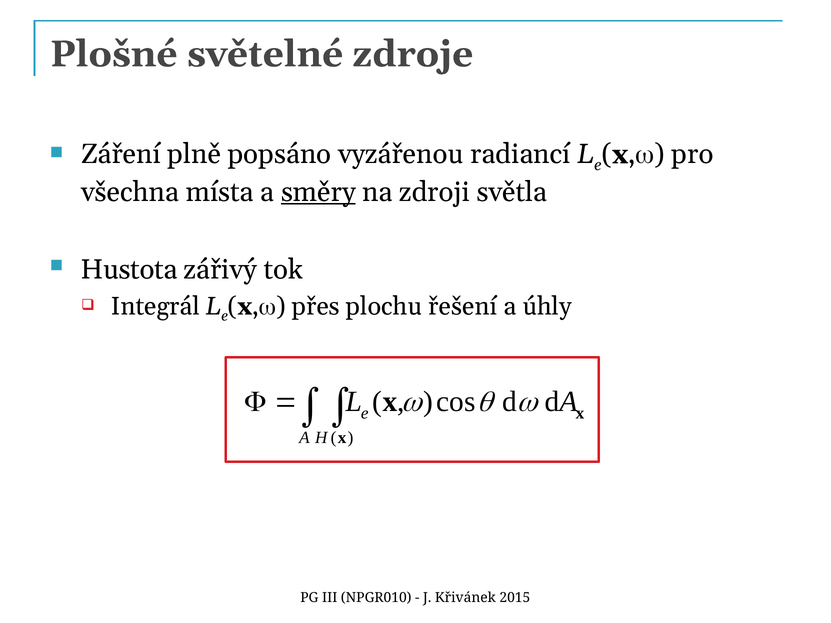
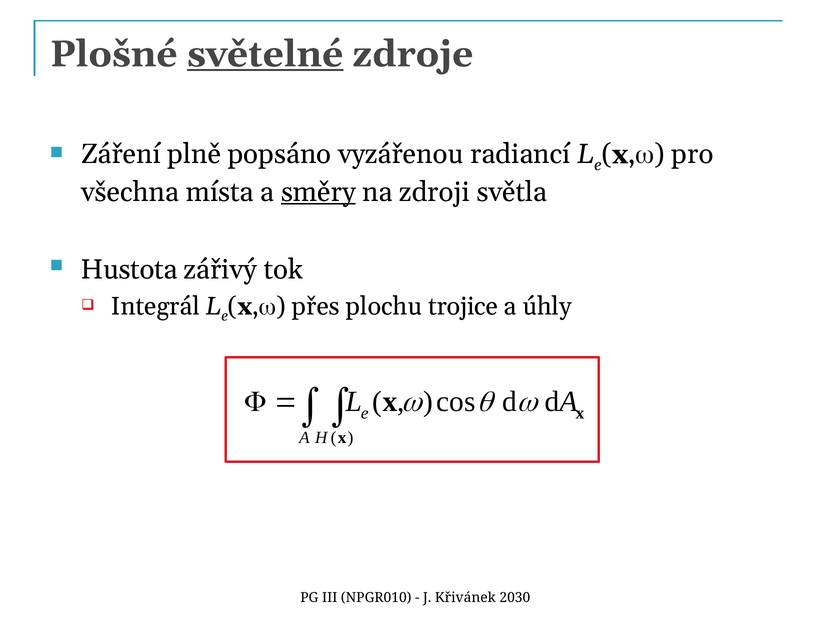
světelné underline: none -> present
řešení: řešení -> trojice
2015: 2015 -> 2030
